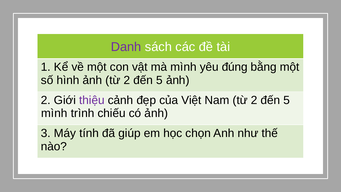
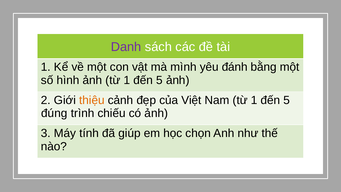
đúng: đúng -> đánh
ảnh từ 2: 2 -> 1
thiệu colour: purple -> orange
Nam từ 2: 2 -> 1
mình at (54, 113): mình -> đúng
